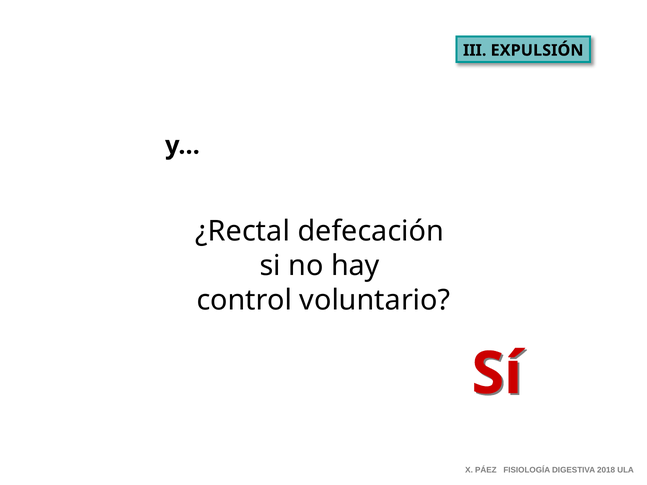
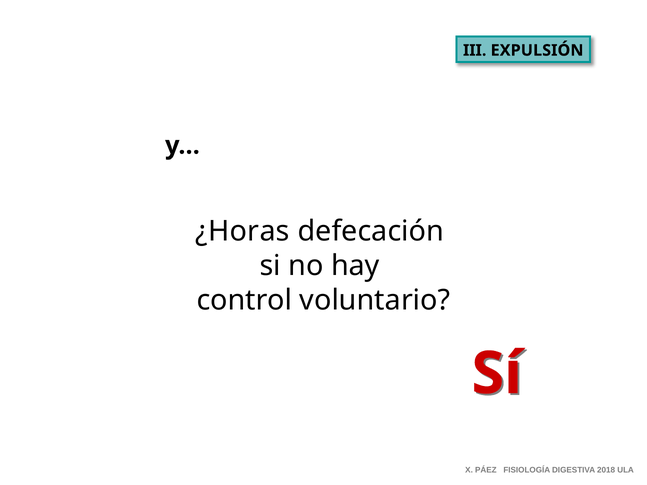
¿Rectal: ¿Rectal -> ¿Horas
